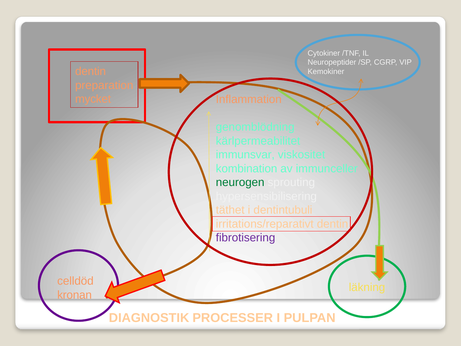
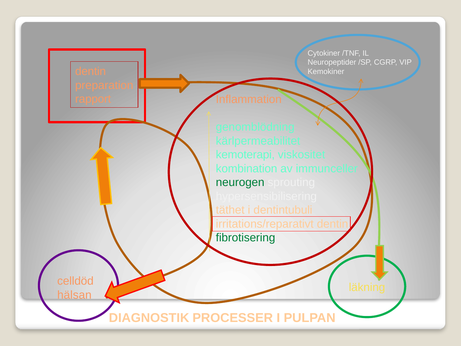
mycket: mycket -> rapport
immunsvar: immunsvar -> kemoterapi
fibrotisering colour: purple -> green
kronan: kronan -> hälsan
